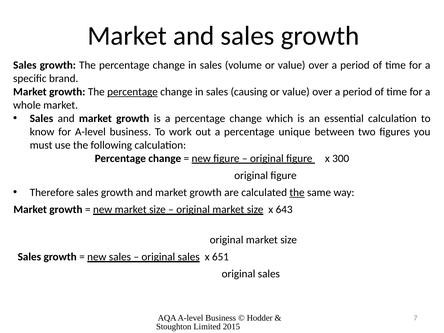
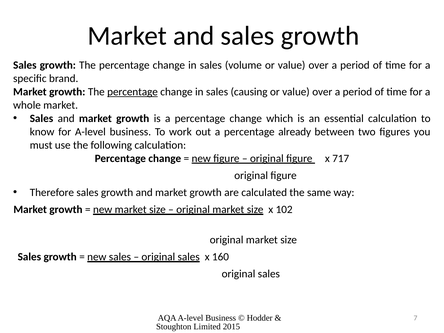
unique: unique -> already
300: 300 -> 717
the at (297, 192) underline: present -> none
643: 643 -> 102
651: 651 -> 160
